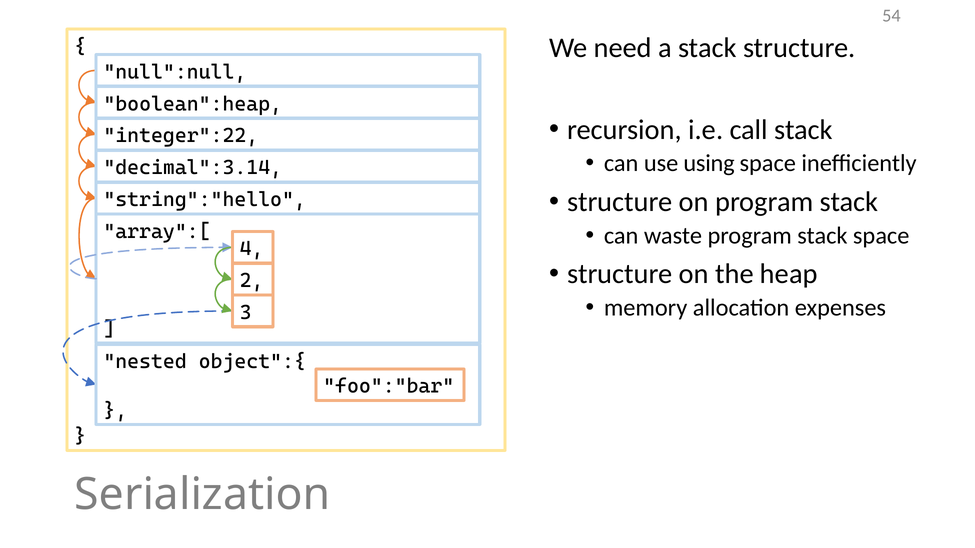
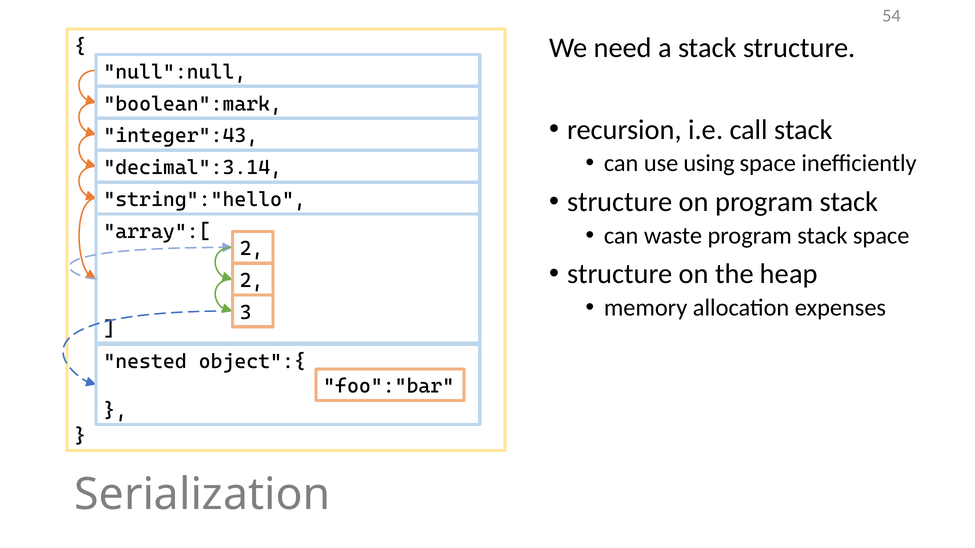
boolean":heap: boolean":heap -> boolean":mark
integer":22: integer":22 -> integer":43
4 at (252, 249): 4 -> 2
